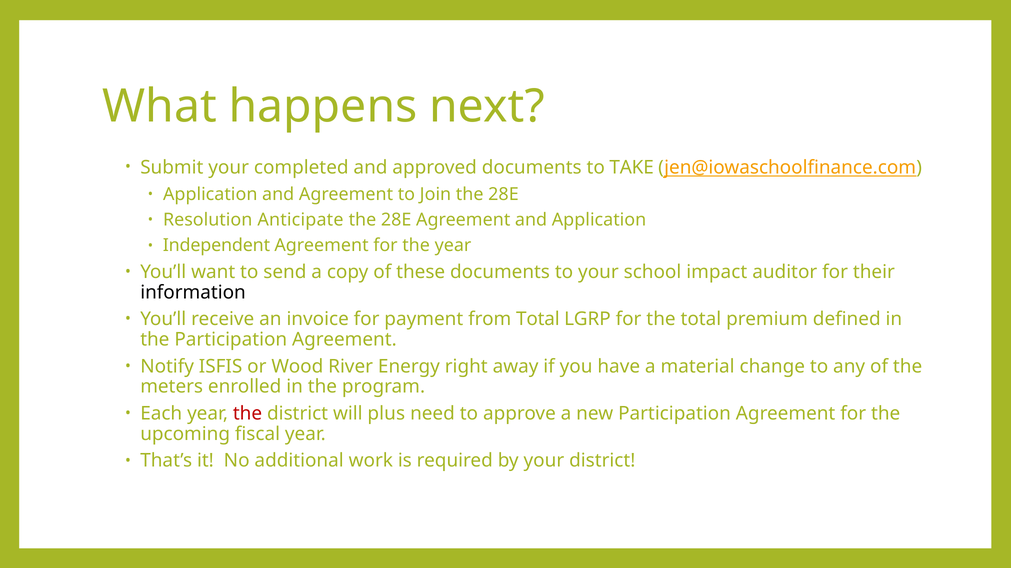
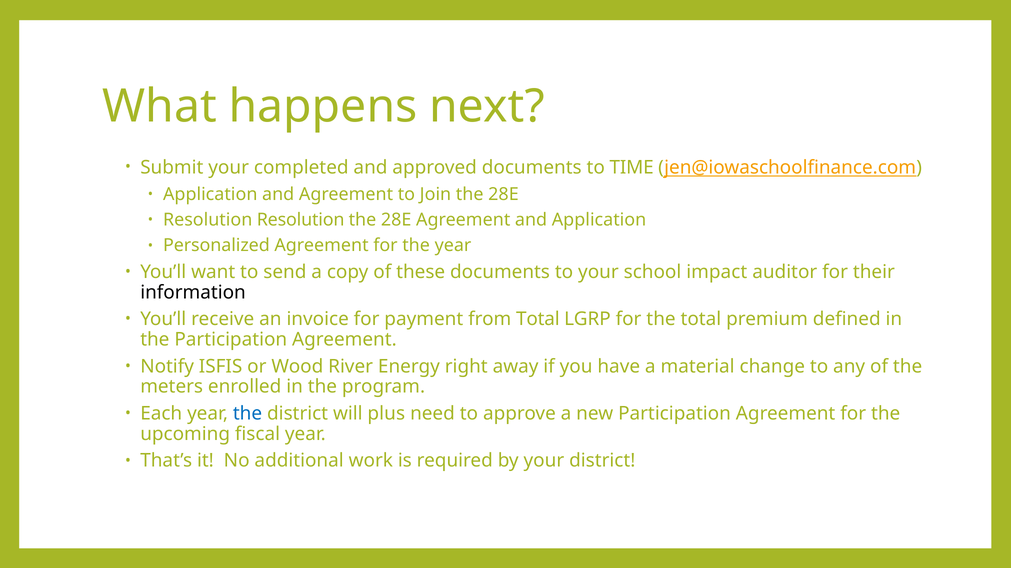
TAKE: TAKE -> TIME
Resolution Anticipate: Anticipate -> Resolution
Independent: Independent -> Personalized
the at (247, 414) colour: red -> blue
